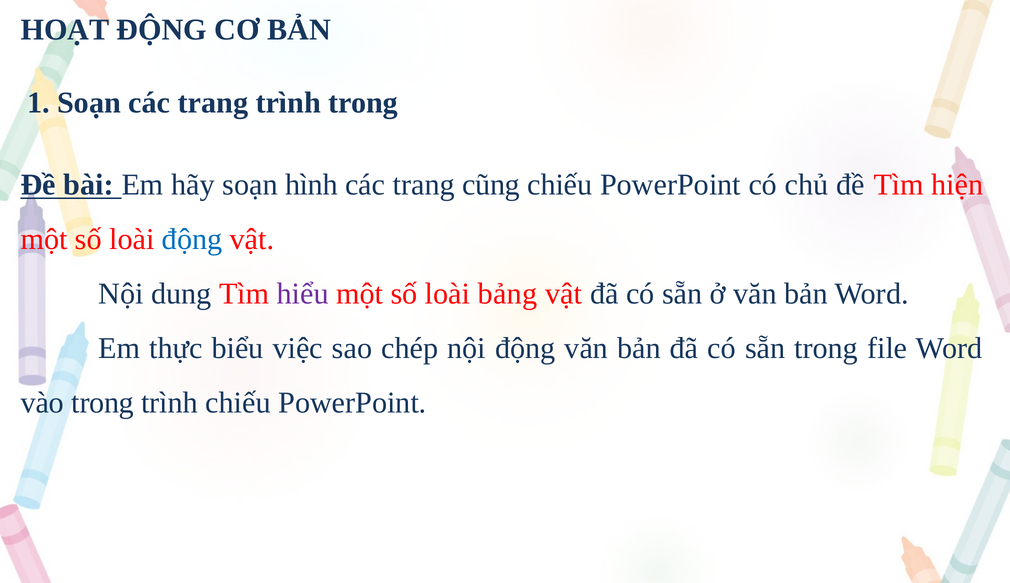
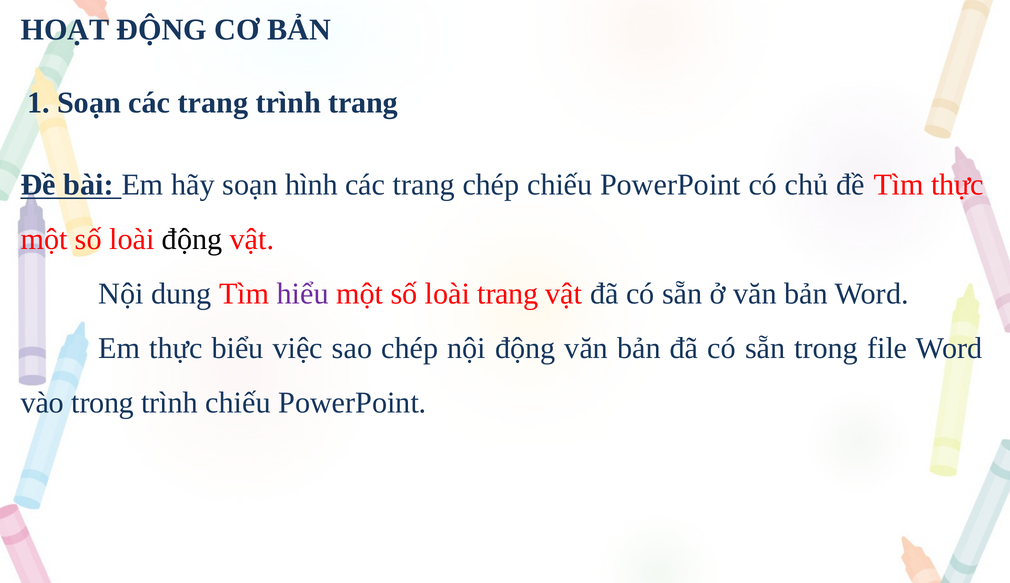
trình trong: trong -> trang
trang cũng: cũng -> chép
Tìm hiện: hiện -> thực
động at (192, 239) colour: blue -> black
loài bảng: bảng -> trang
